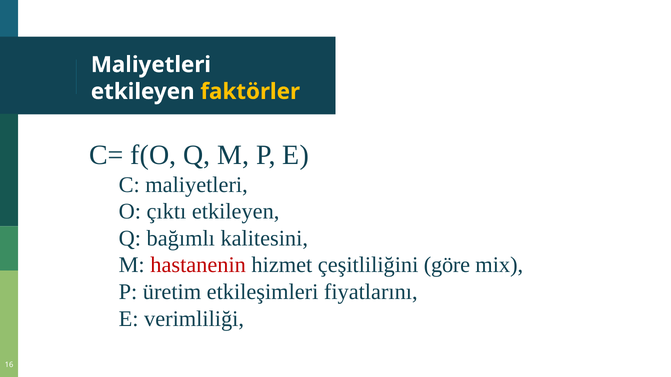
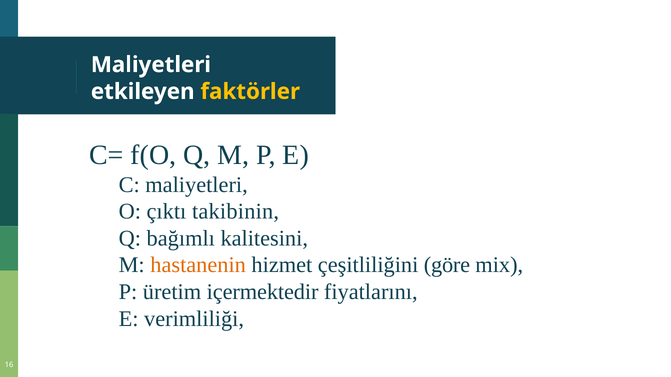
çıktı etkileyen: etkileyen -> takibinin
hastanenin colour: red -> orange
etkileşimleri: etkileşimleri -> içermektedir
